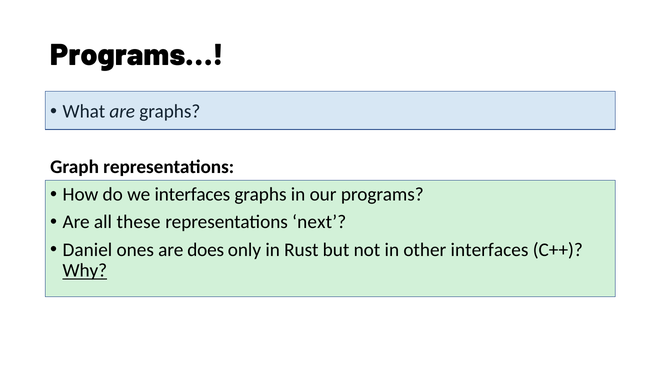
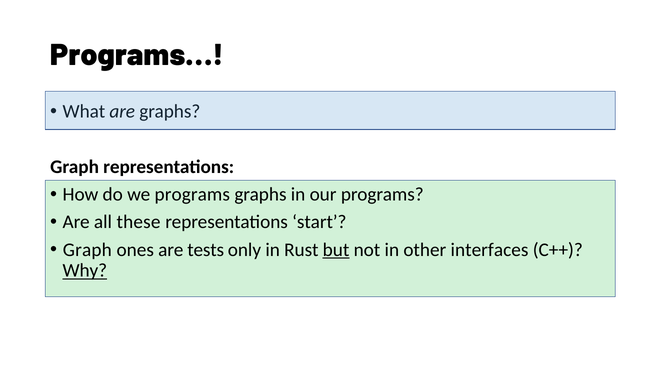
we interfaces: interfaces -> programs
next: next -> start
Daniel at (87, 250): Daniel -> Graph
does: does -> tests
but underline: none -> present
